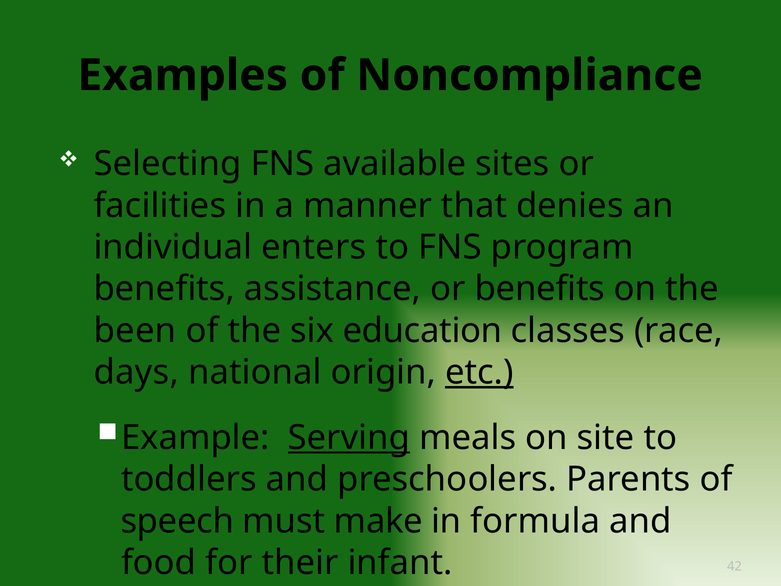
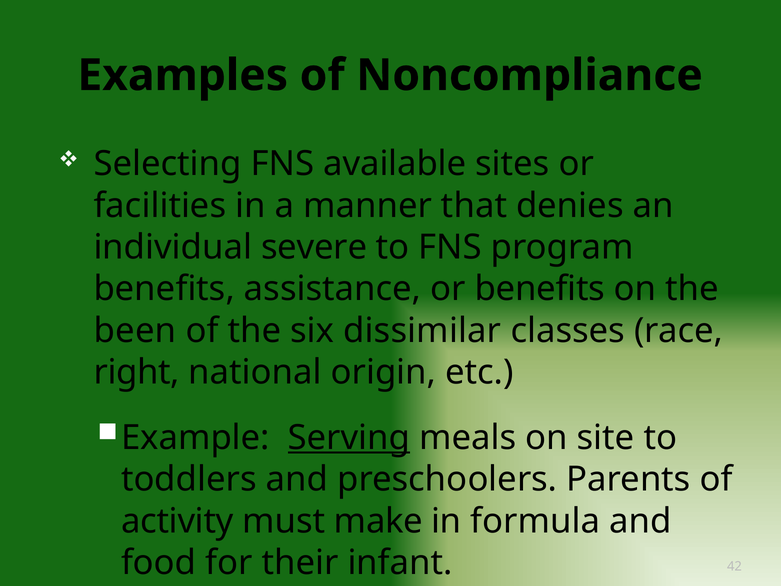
enters: enters -> severe
education: education -> dissimilar
days: days -> right
etc underline: present -> none
speech: speech -> activity
